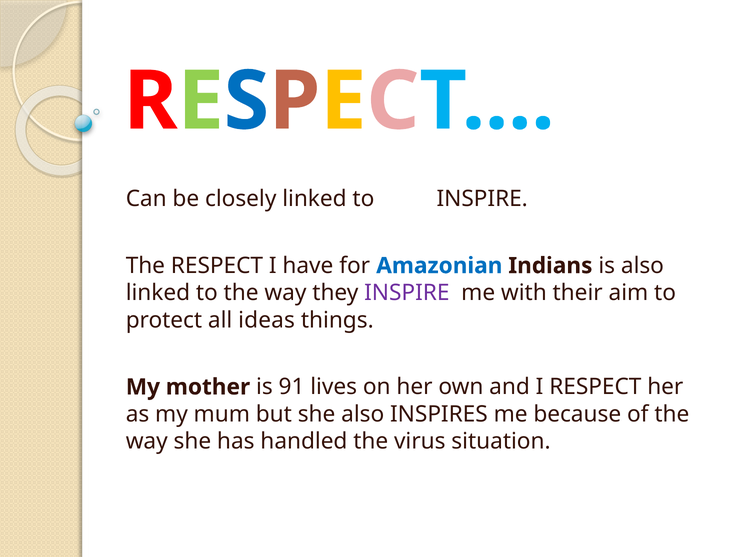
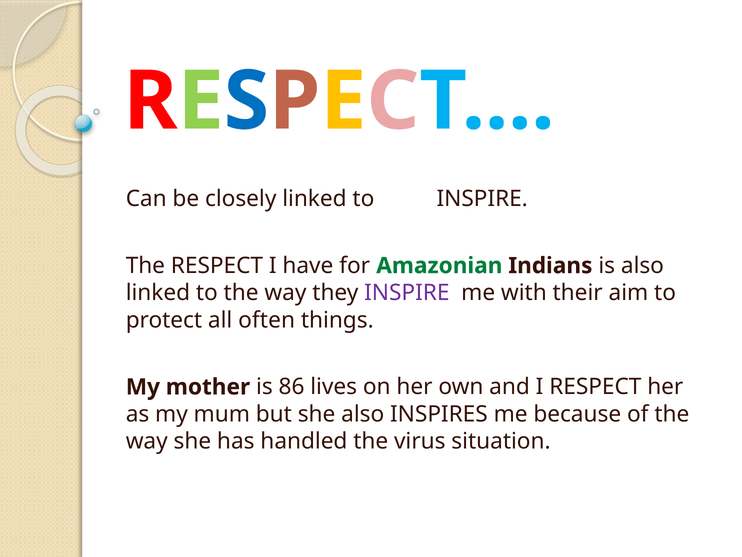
Amazonian colour: blue -> green
ideas: ideas -> often
91: 91 -> 86
